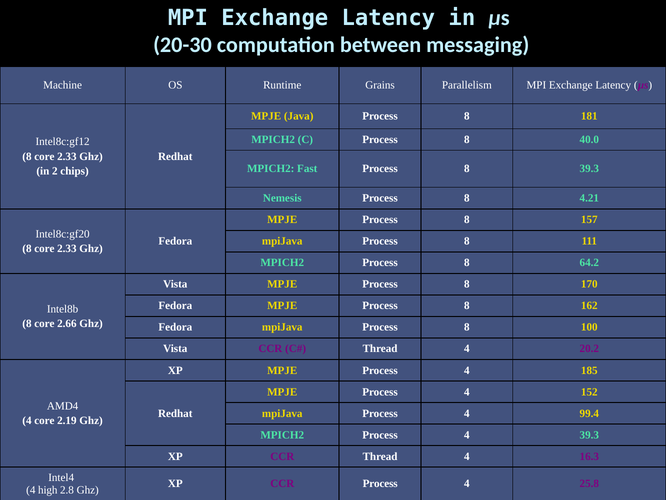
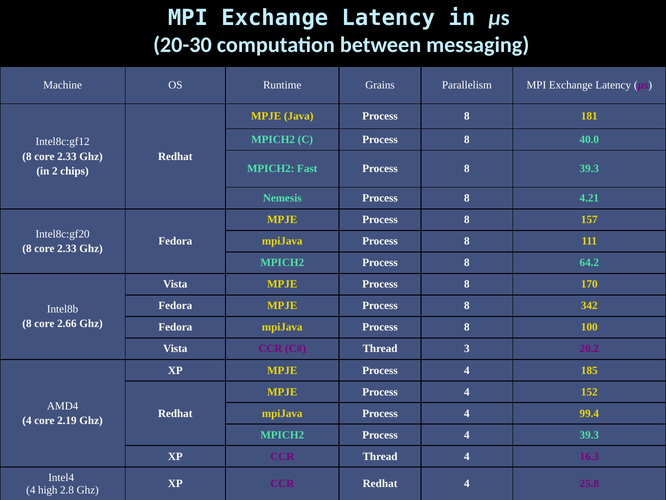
162: 162 -> 342
4 at (467, 348): 4 -> 3
CCR Process: Process -> Redhat
